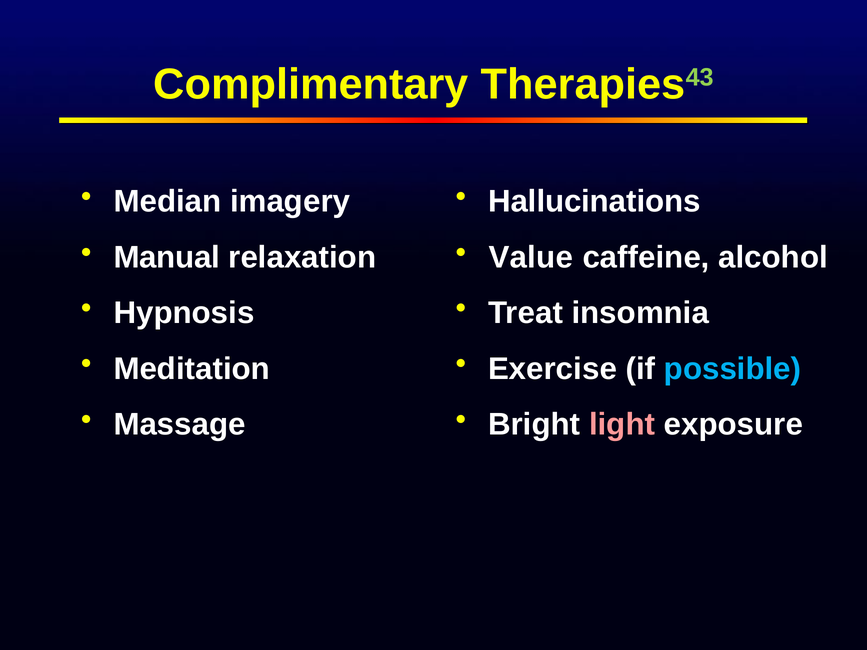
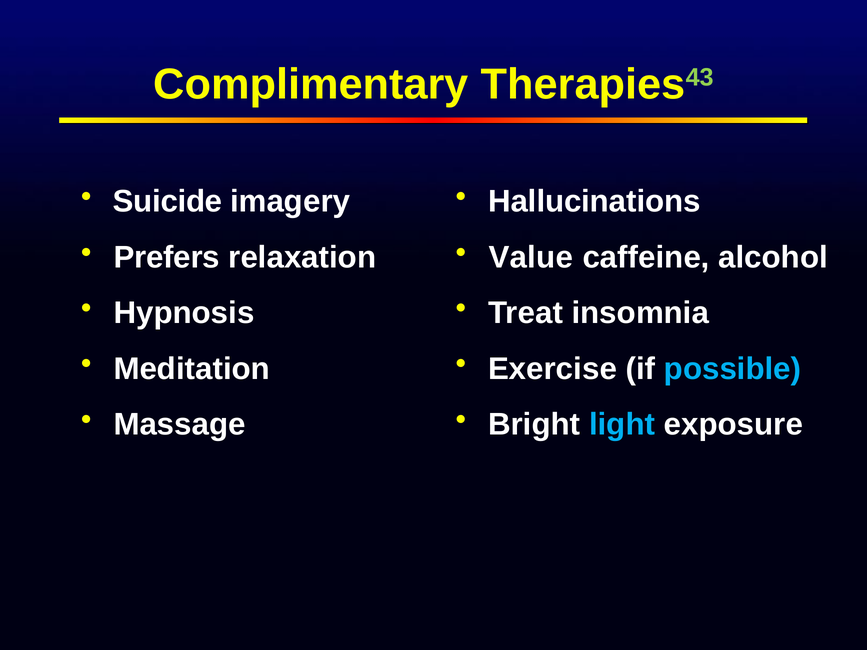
Median: Median -> Suicide
Manual: Manual -> Prefers
light colour: pink -> light blue
